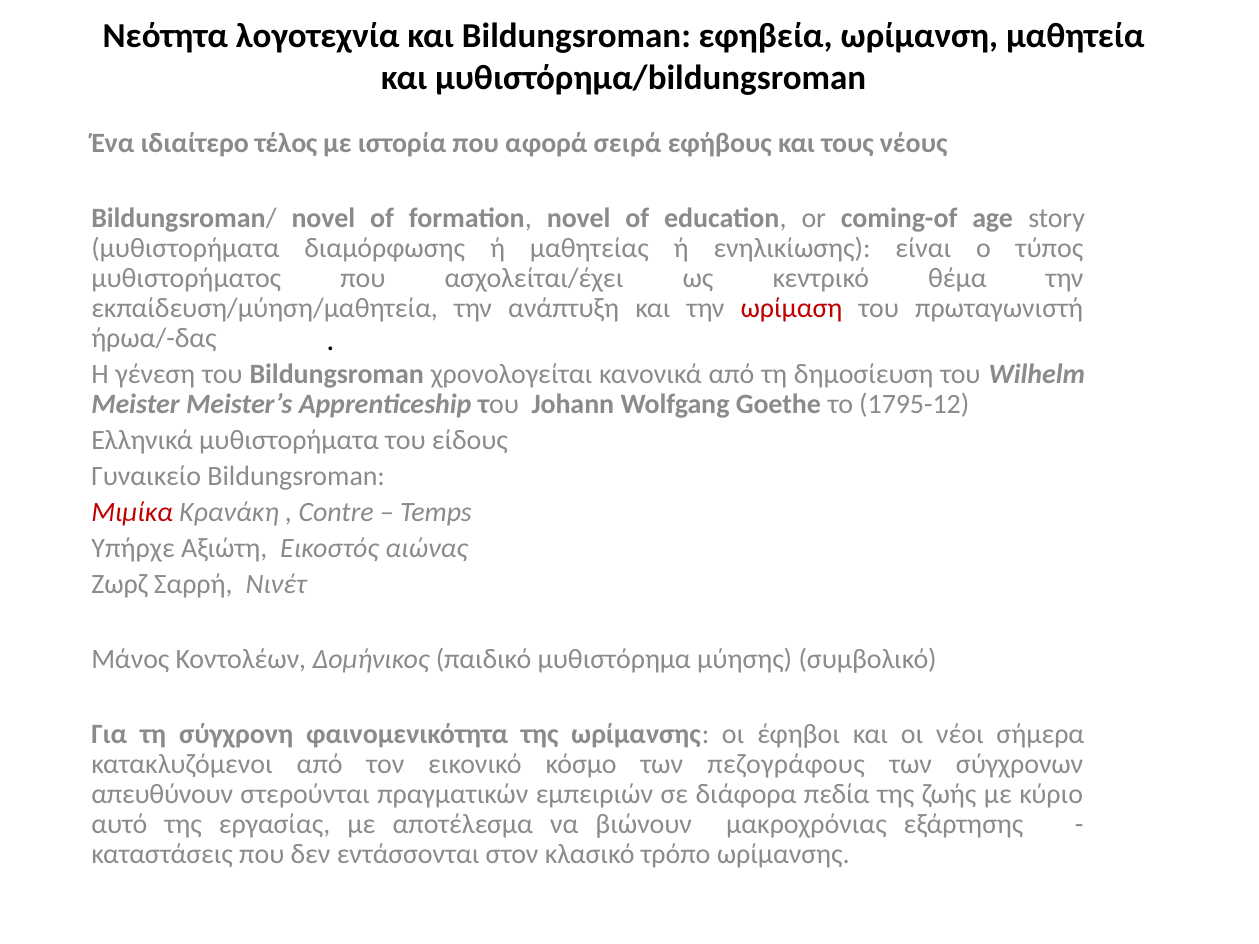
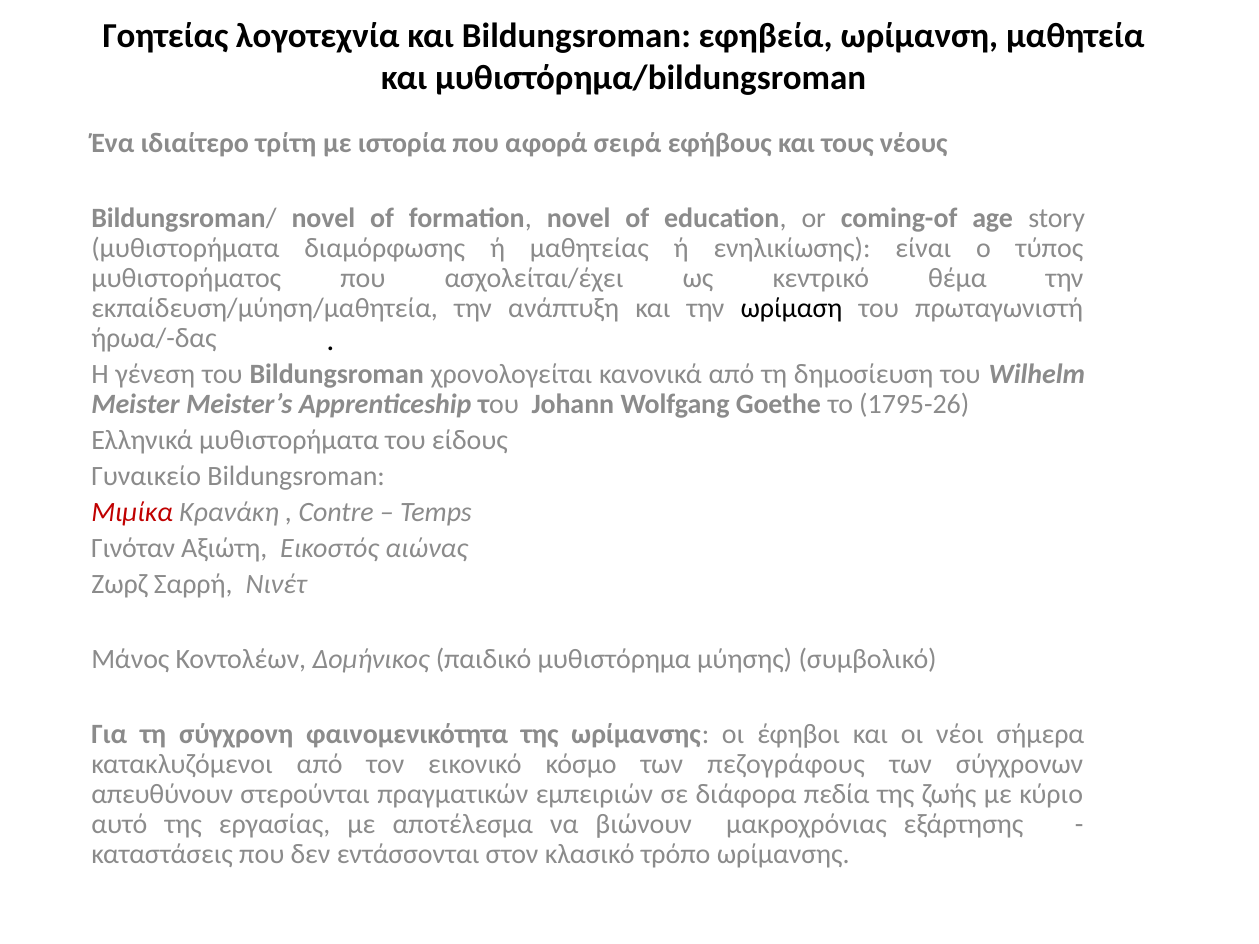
Νεότητα: Νεότητα -> Γοητείας
τέλος: τέλος -> τρίτη
ωρίμαση colour: red -> black
1795-12: 1795-12 -> 1795-26
Υπήρχε: Υπήρχε -> Γινόταν
